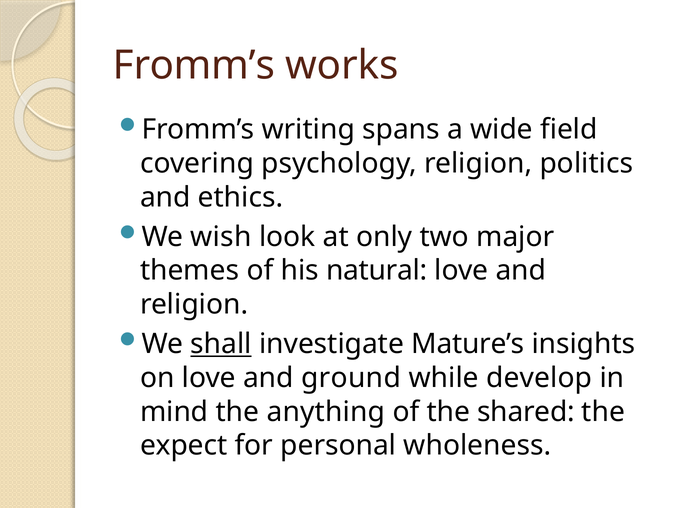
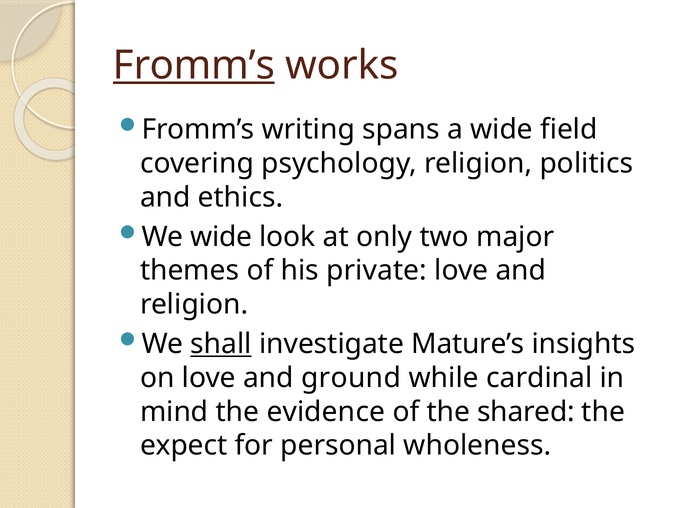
Fromm’s at (194, 65) underline: none -> present
We wish: wish -> wide
natural: natural -> private
develop: develop -> cardinal
anything: anything -> evidence
